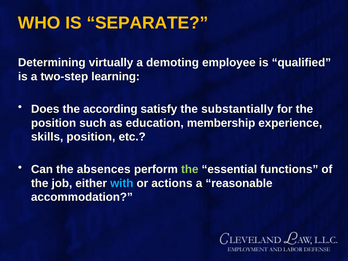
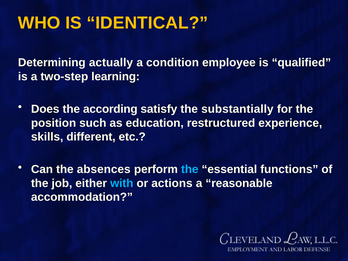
SEPARATE: SEPARATE -> IDENTICAL
virtually: virtually -> actually
demoting: demoting -> condition
membership: membership -> restructured
skills position: position -> different
the at (190, 169) colour: light green -> light blue
